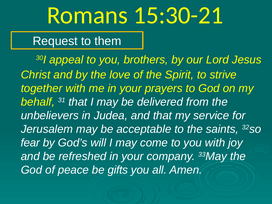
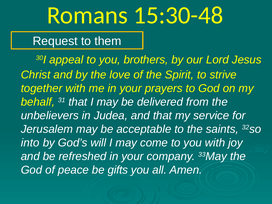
15:30-21: 15:30-21 -> 15:30-48
fear: fear -> into
